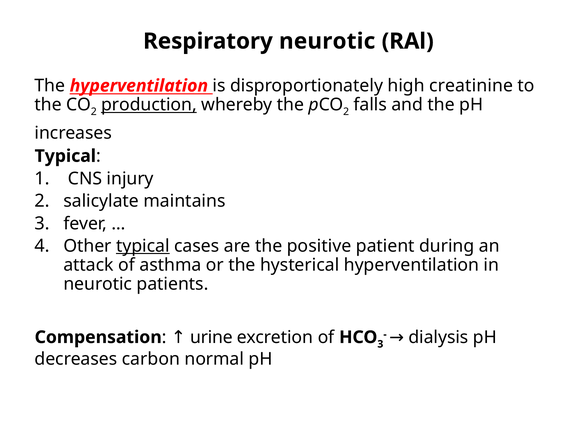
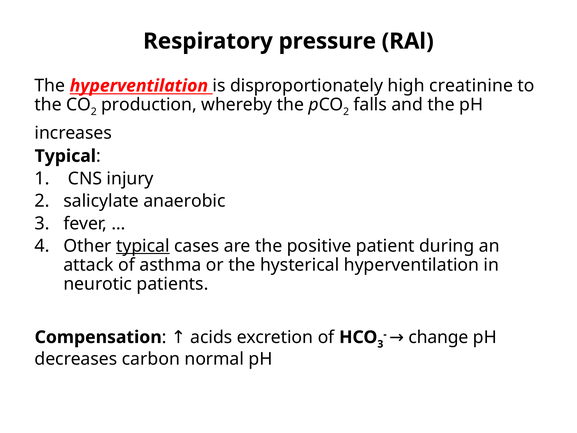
Respiratory neurotic: neurotic -> pressure
production underline: present -> none
maintains: maintains -> anaerobic
dialysis: dialysis -> change
urine: urine -> acids
